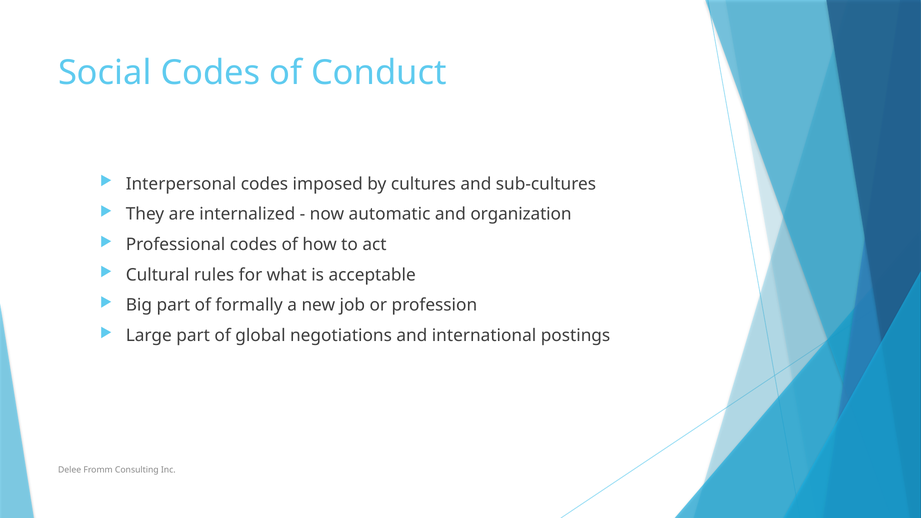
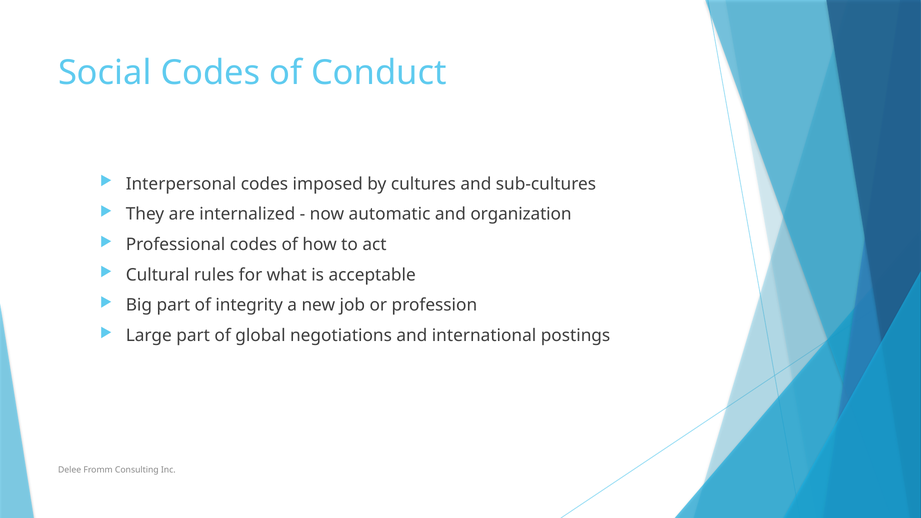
formally: formally -> integrity
